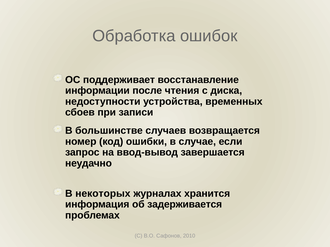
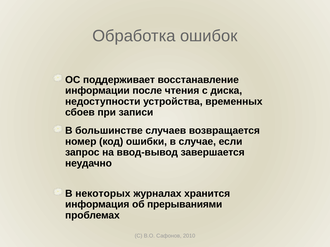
задерживается: задерживается -> прерываниями
